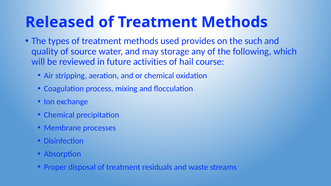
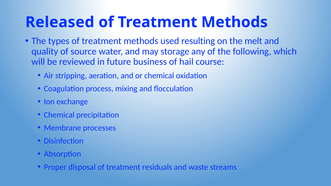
provides: provides -> resulting
such: such -> melt
activities: activities -> business
